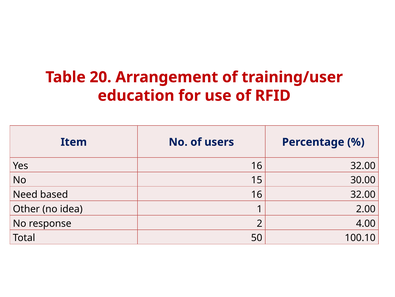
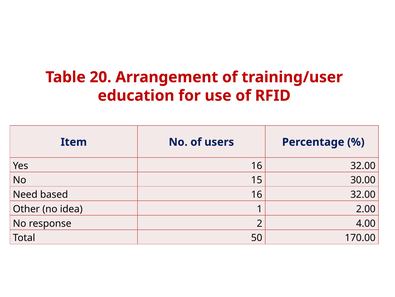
100.10: 100.10 -> 170.00
